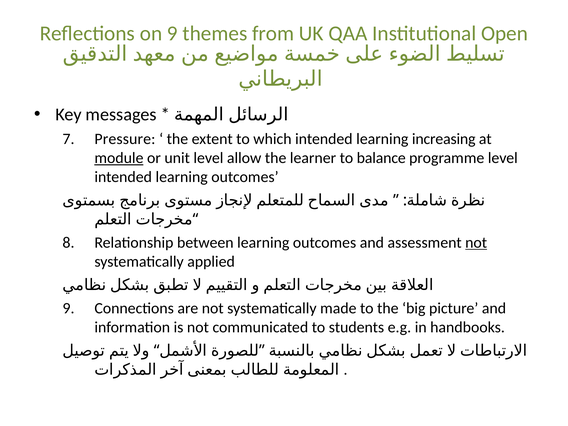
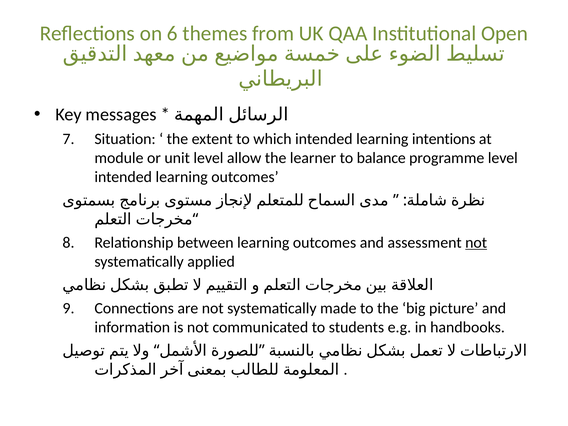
on 9: 9 -> 6
Pressure: Pressure -> Situation
increasing: increasing -> intentions
module underline: present -> none
